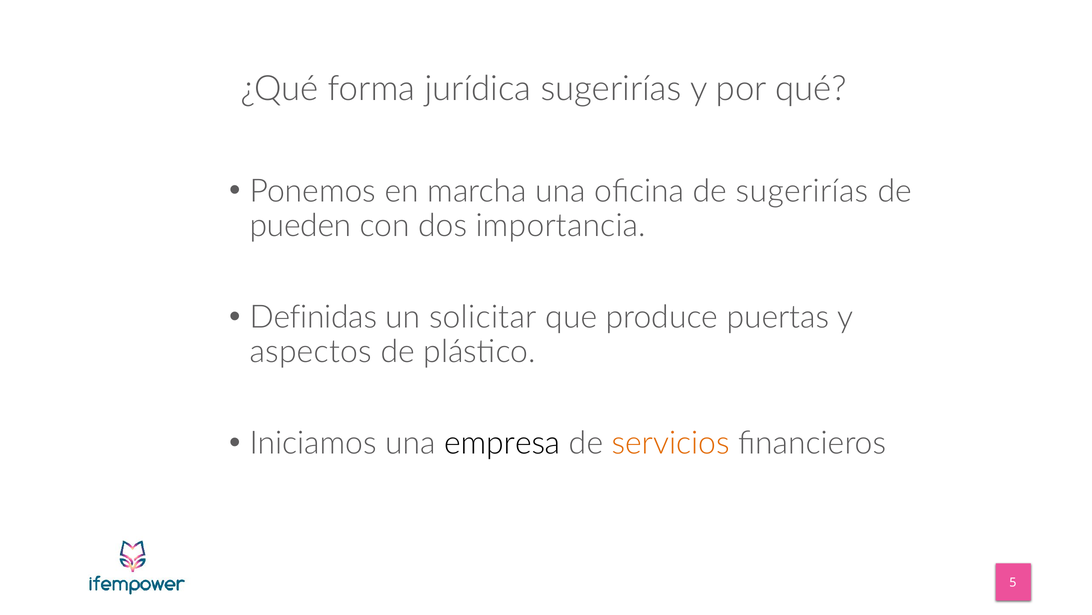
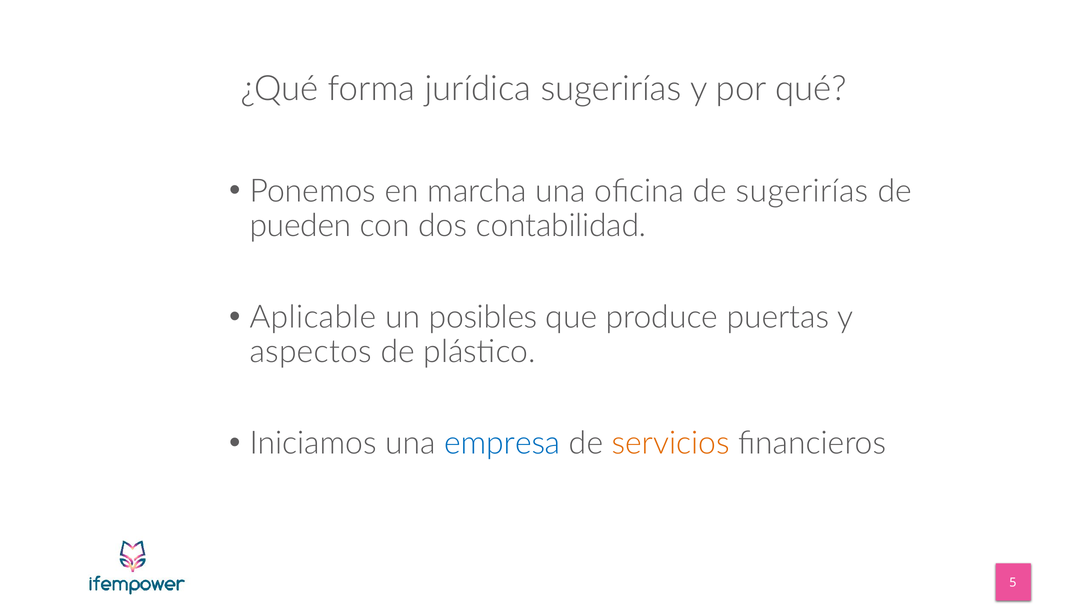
importancia: importancia -> contabilidad
Definidas: Definidas -> Aplicable
solicitar: solicitar -> posibles
empresa colour: black -> blue
